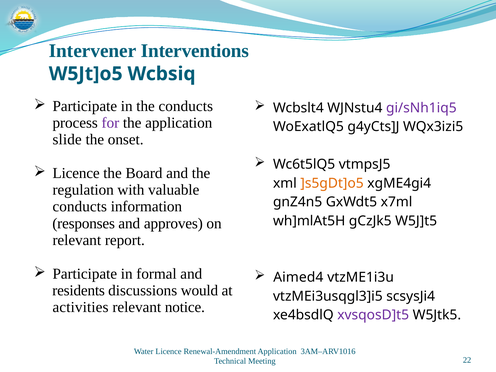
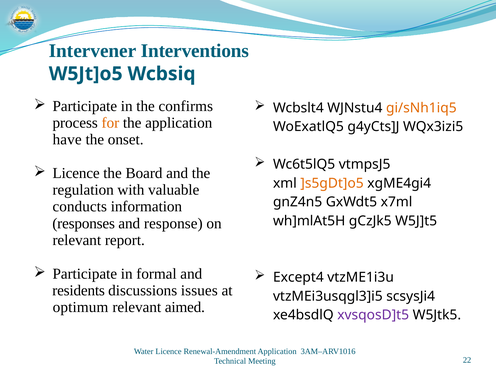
the conducts: conducts -> confirms
gi/sNh1iq5 colour: purple -> orange
for colour: purple -> orange
slide: slide -> have
approves: approves -> response
Aimed4: Aimed4 -> Except4
would: would -> issues
activities: activities -> optimum
notice: notice -> aimed
